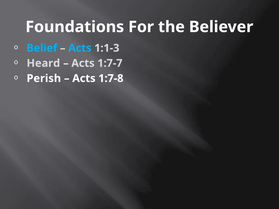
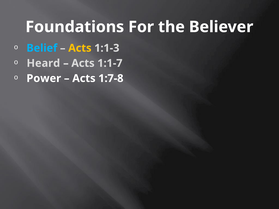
Acts at (80, 48) colour: light blue -> yellow
1:7-7: 1:7-7 -> 1:1-7
Perish: Perish -> Power
